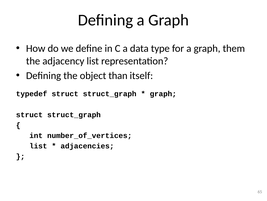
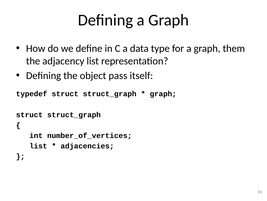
than: than -> pass
